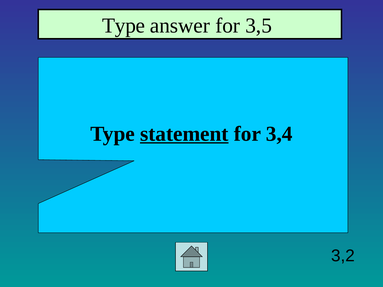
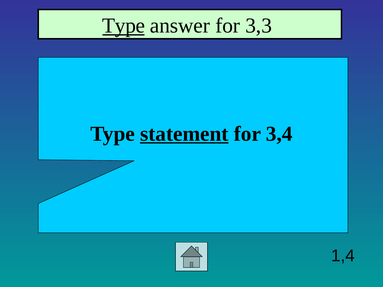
Type at (124, 26) underline: none -> present
3,5: 3,5 -> 3,3
3,2: 3,2 -> 1,4
